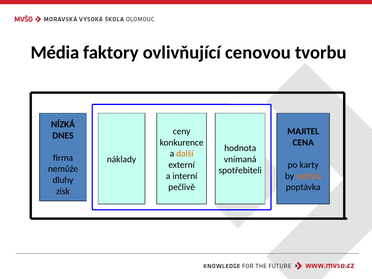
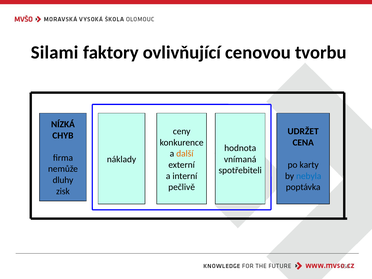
Média: Média -> Silami
MAJITEL: MAJITEL -> UDRŽET
DNES: DNES -> CHYB
nebyla colour: orange -> blue
